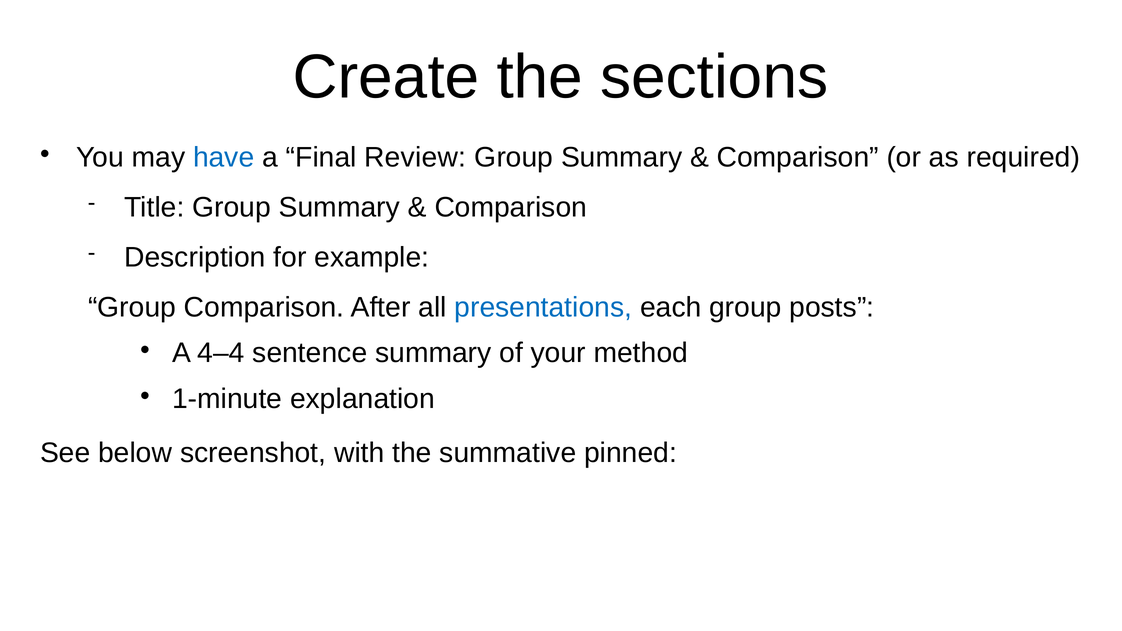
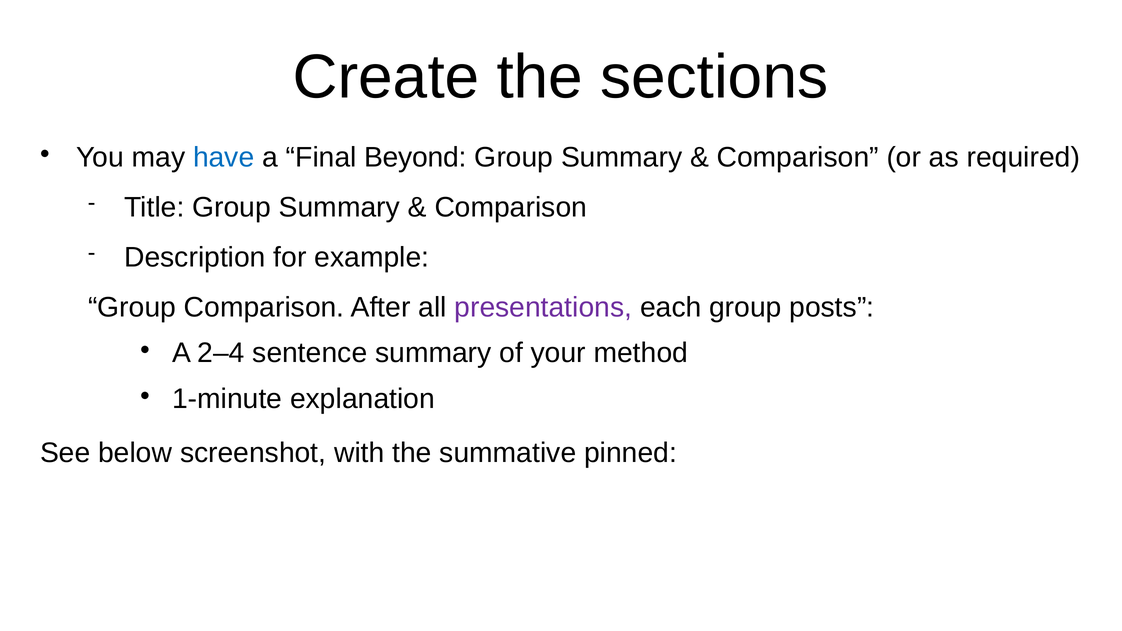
Review: Review -> Beyond
presentations colour: blue -> purple
4–4: 4–4 -> 2–4
